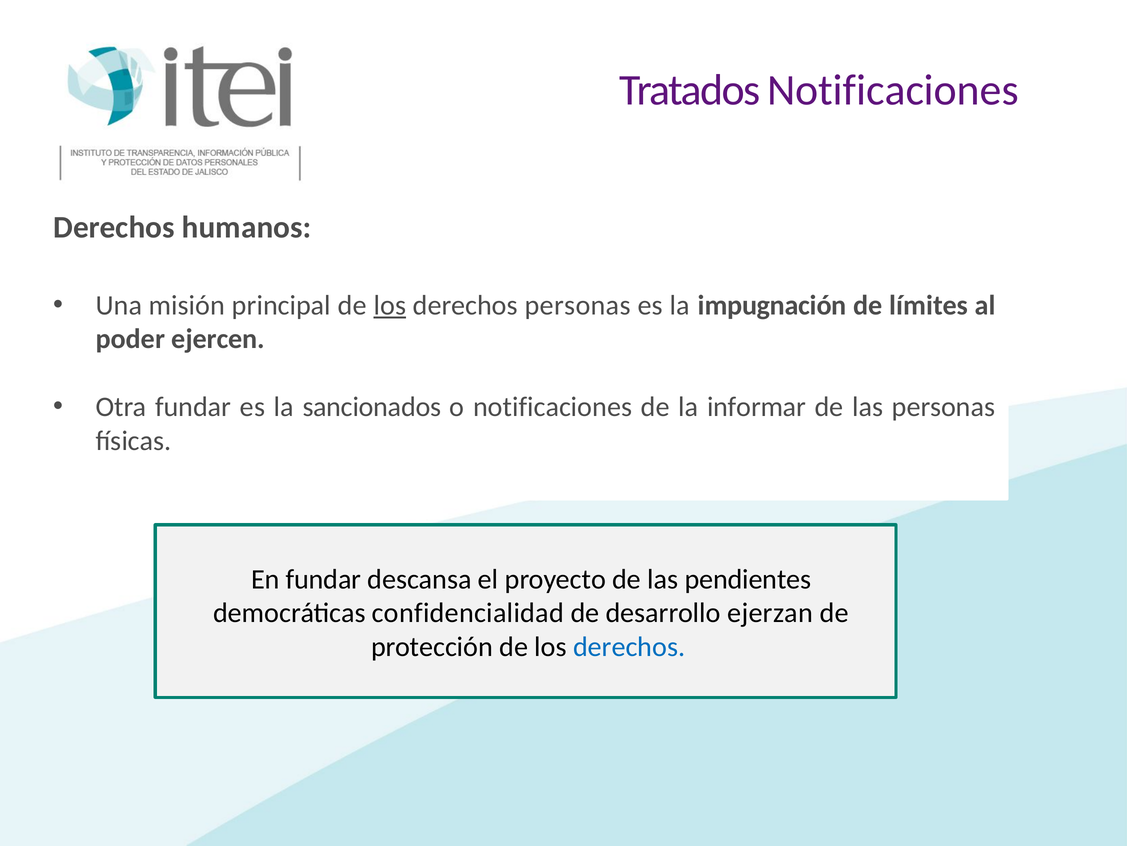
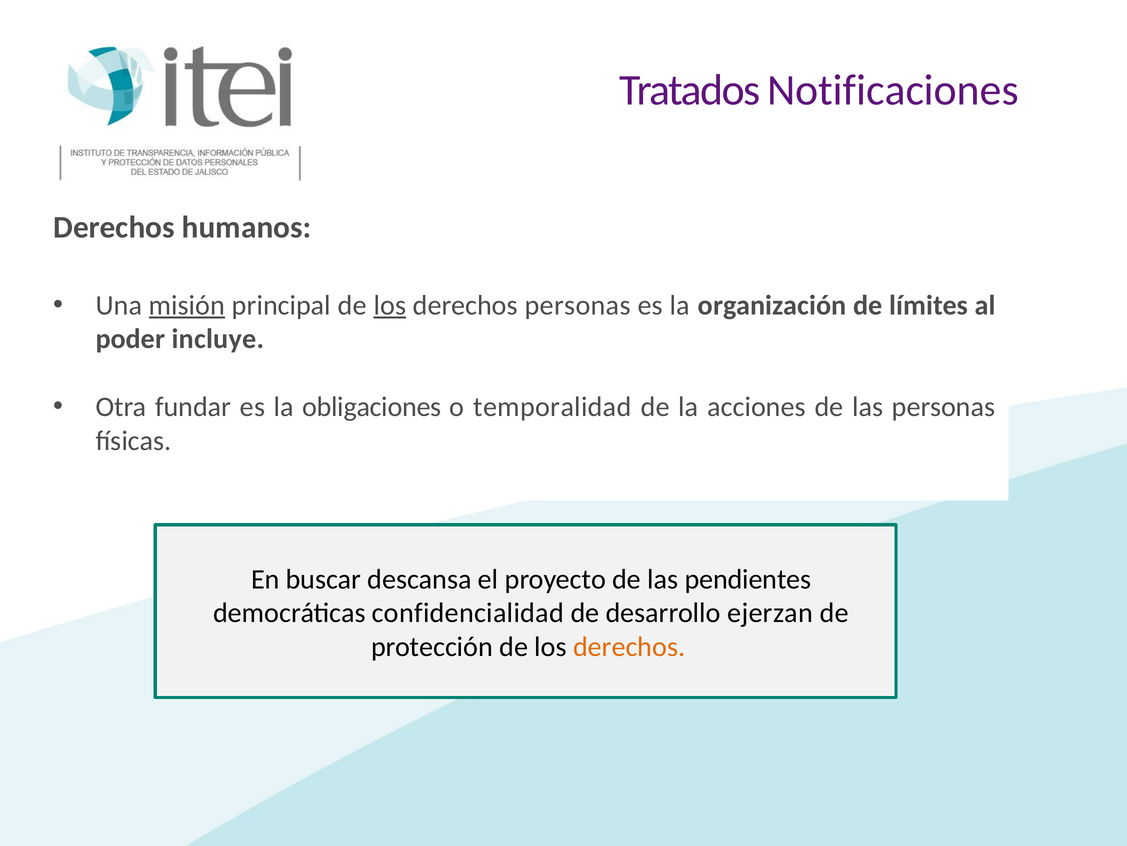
misión underline: none -> present
impugnación: impugnación -> organización
ejercen: ejercen -> incluye
sancionados: sancionados -> obligaciones
o notificaciones: notificaciones -> temporalidad
informar: informar -> acciones
En fundar: fundar -> buscar
derechos at (629, 646) colour: blue -> orange
